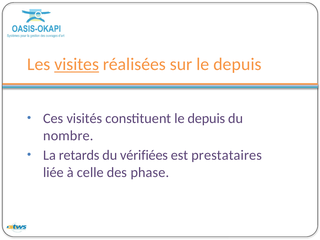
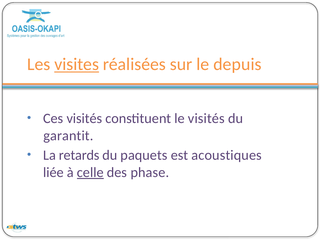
constituent le depuis: depuis -> visités
nombre: nombre -> garantit
vérifiées: vérifiées -> paquets
prestataires: prestataires -> acoustiques
celle underline: none -> present
